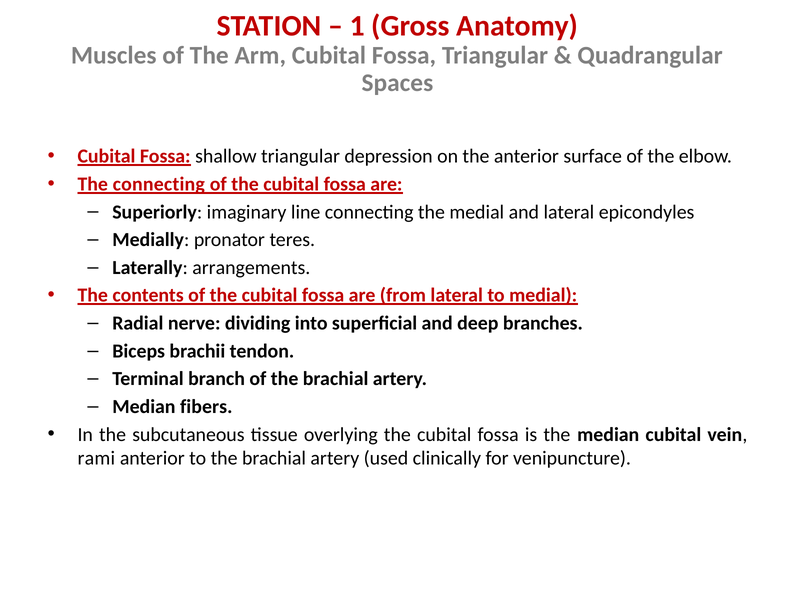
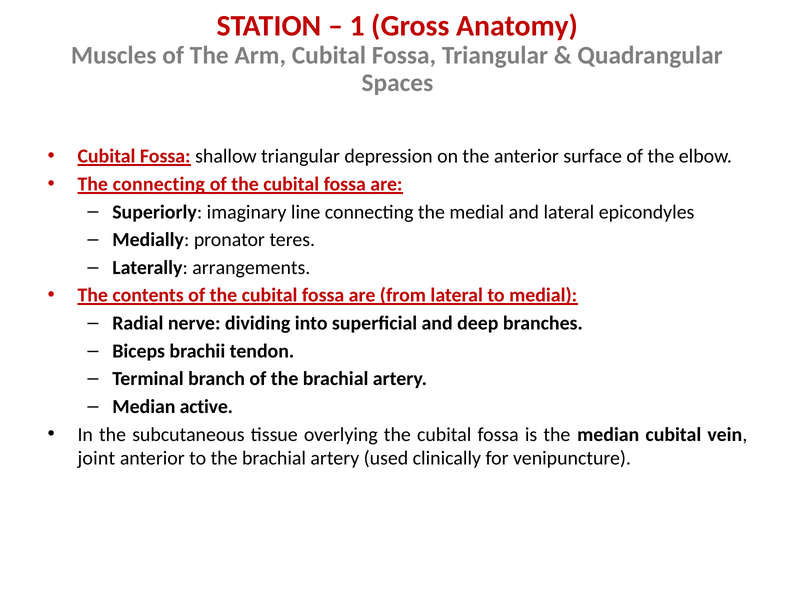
fibers: fibers -> active
rami: rami -> joint
